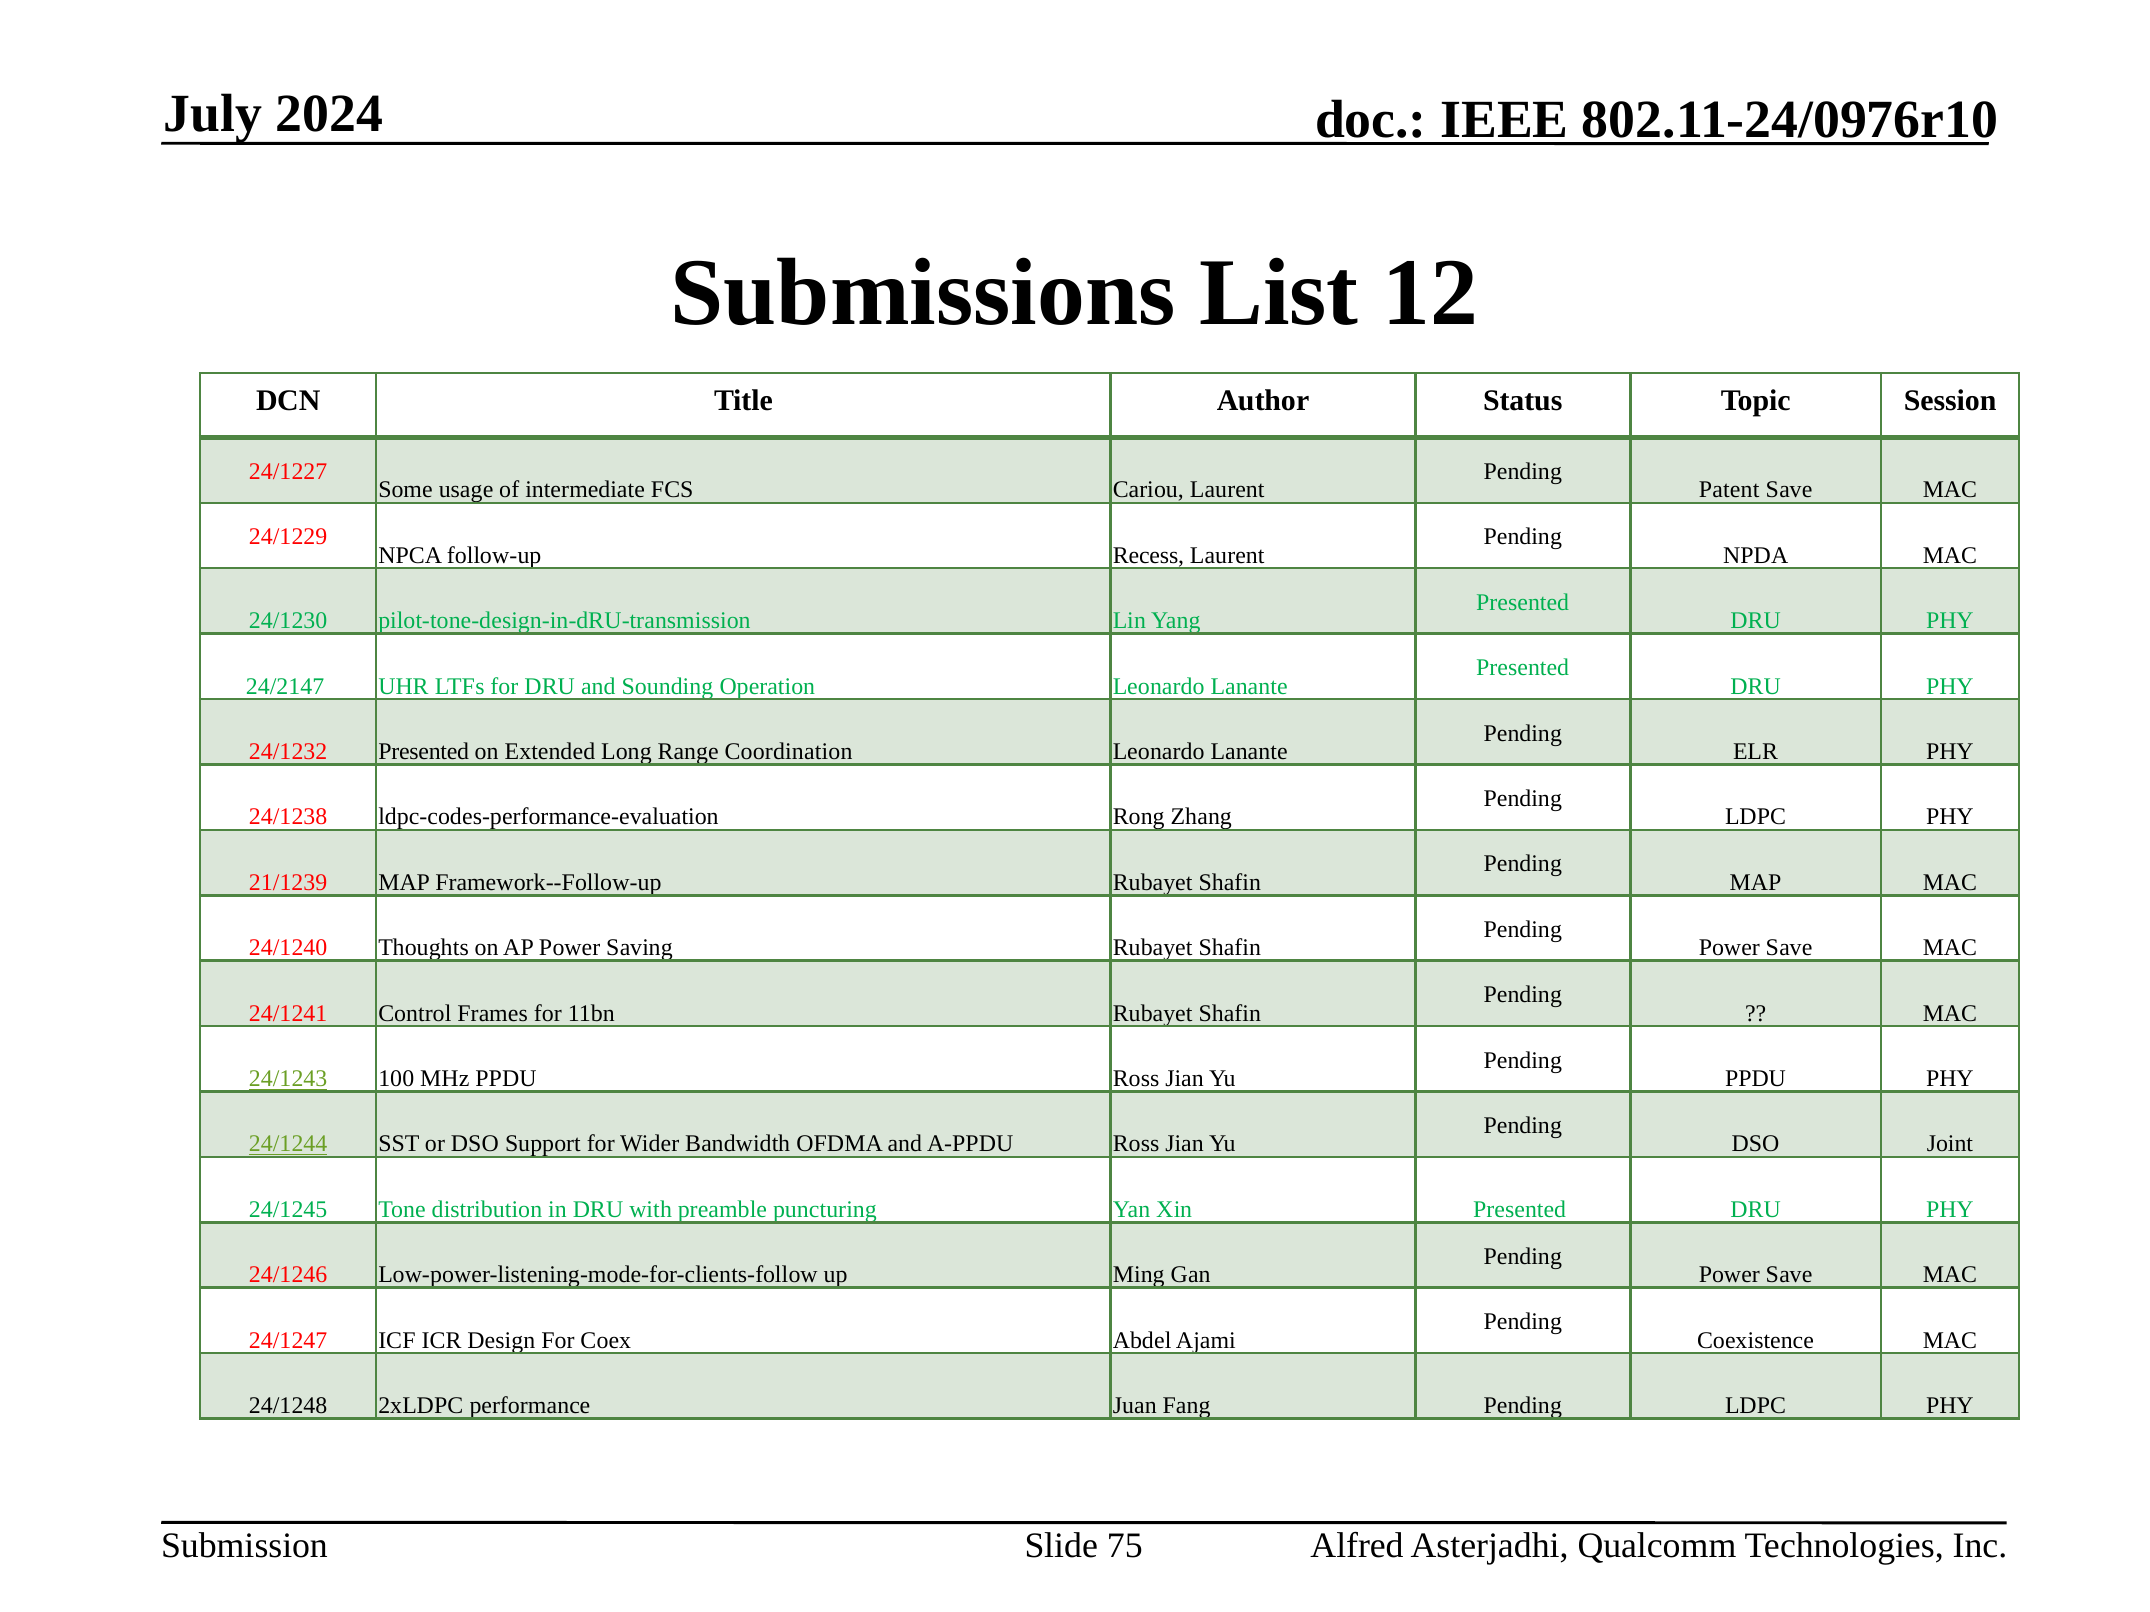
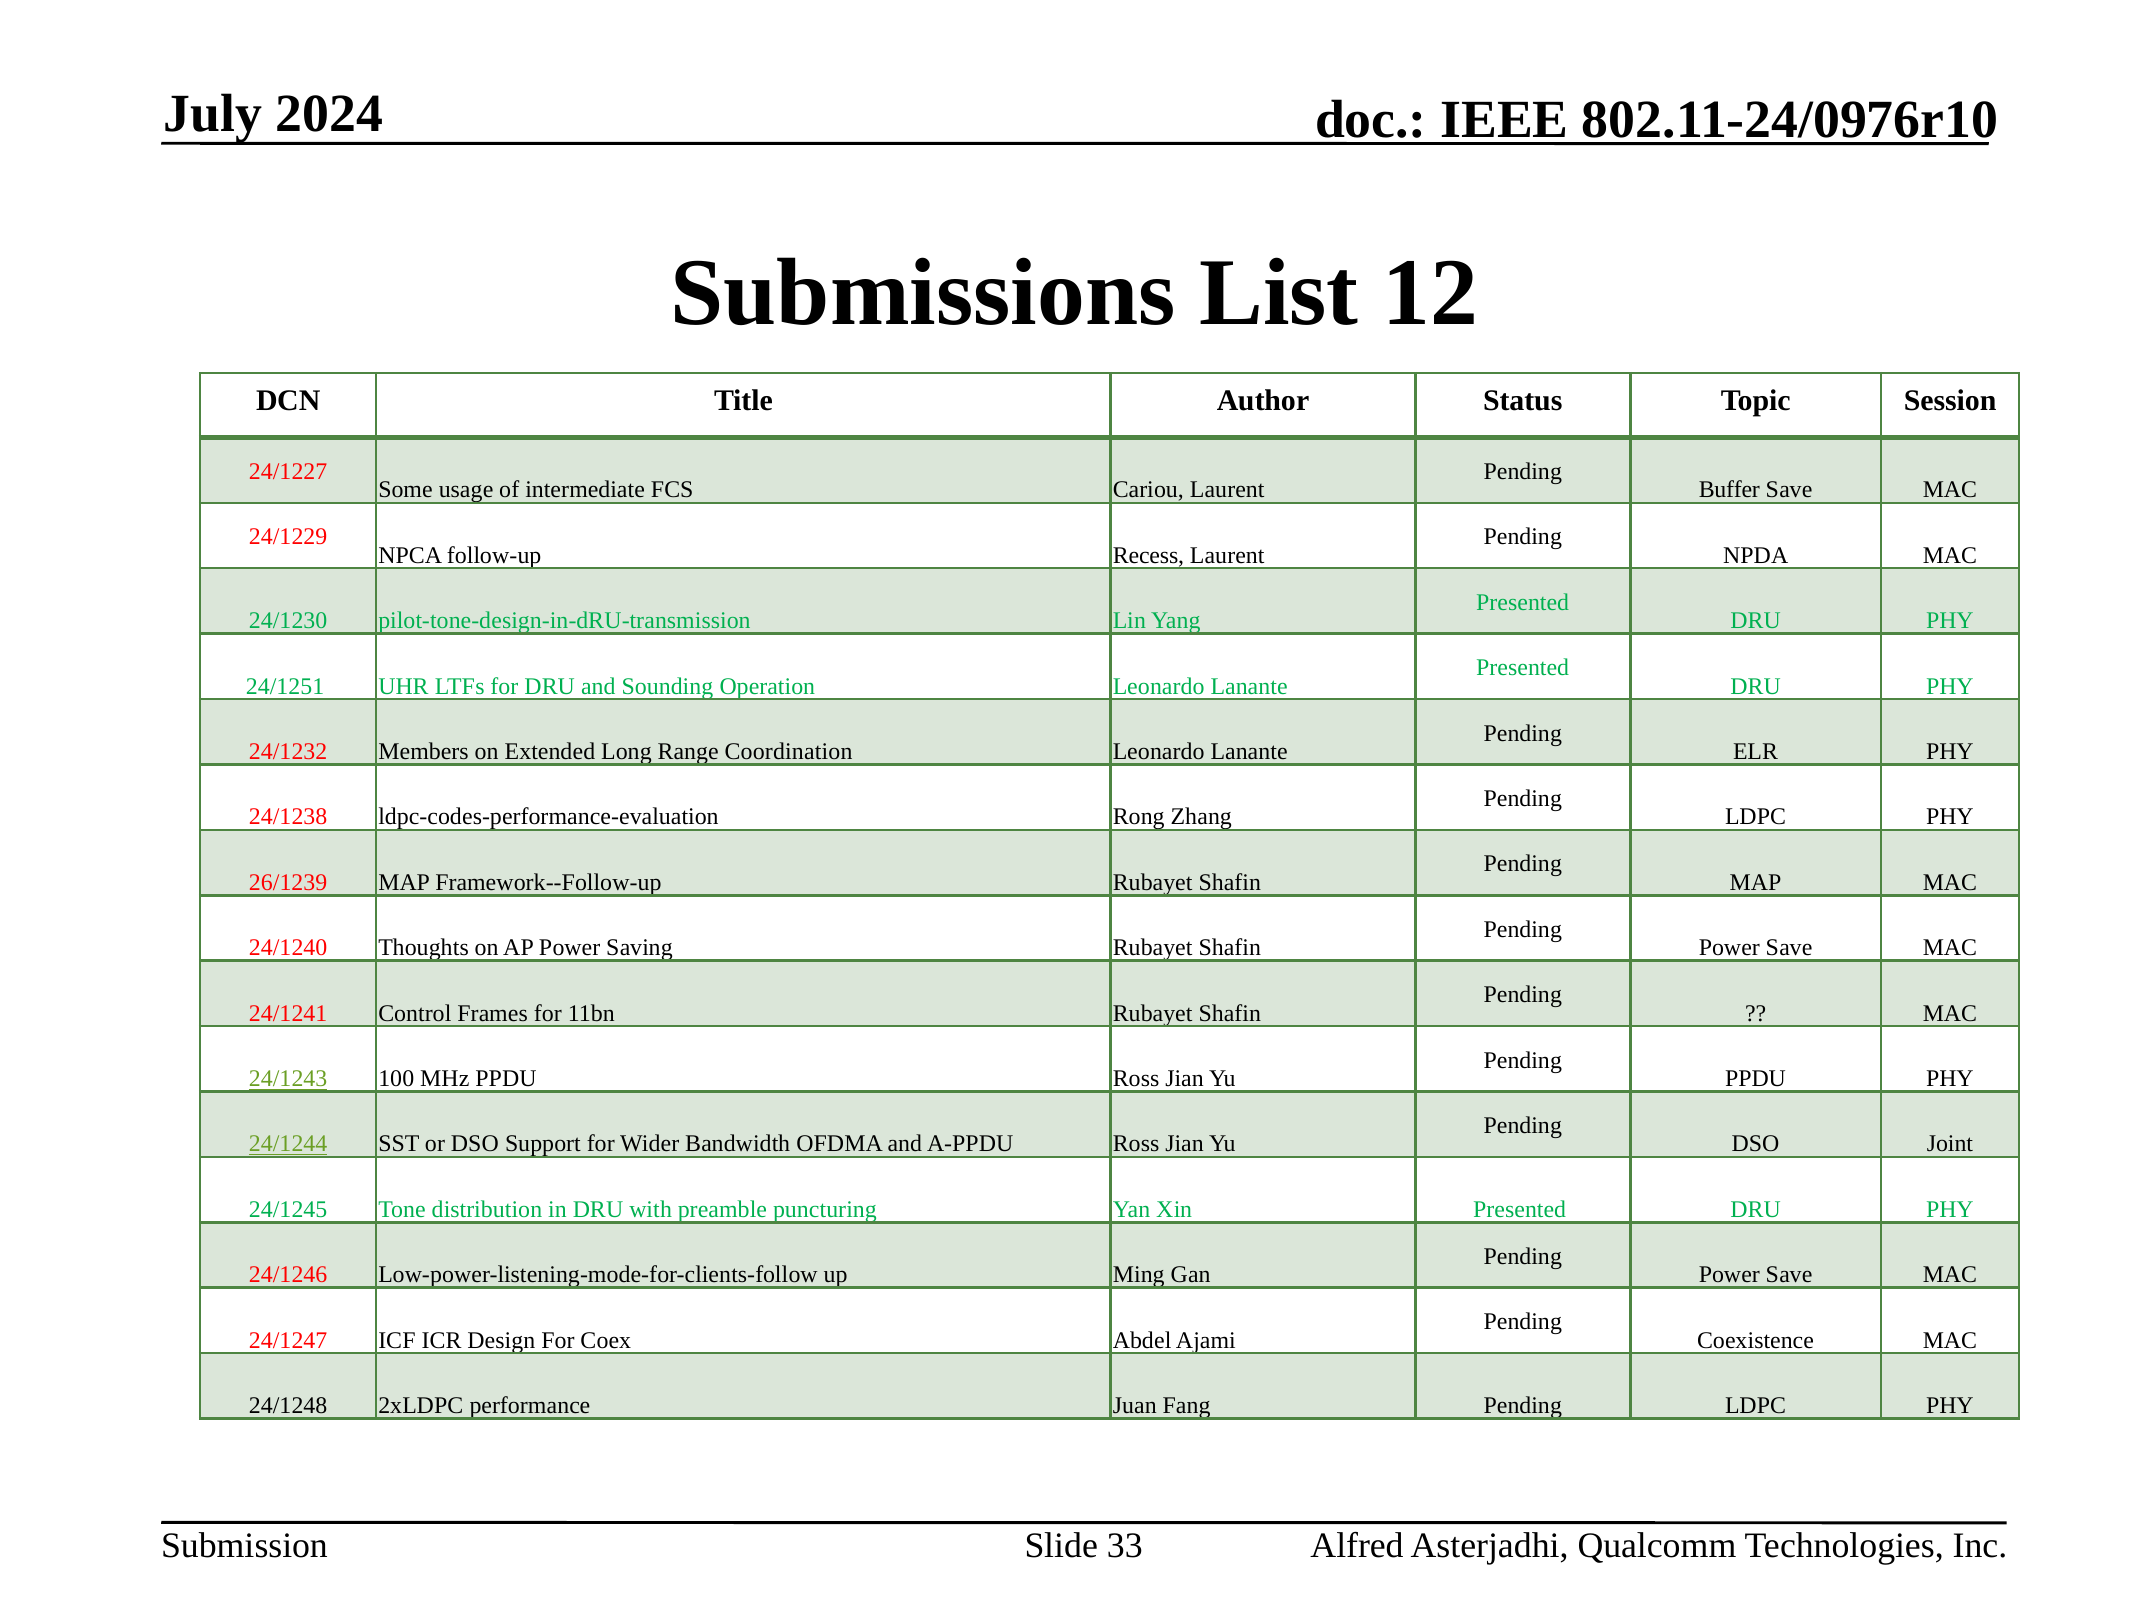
Patent: Patent -> Buffer
24/2147: 24/2147 -> 24/1251
24/1232 Presented: Presented -> Members
21/1239: 21/1239 -> 26/1239
75: 75 -> 33
